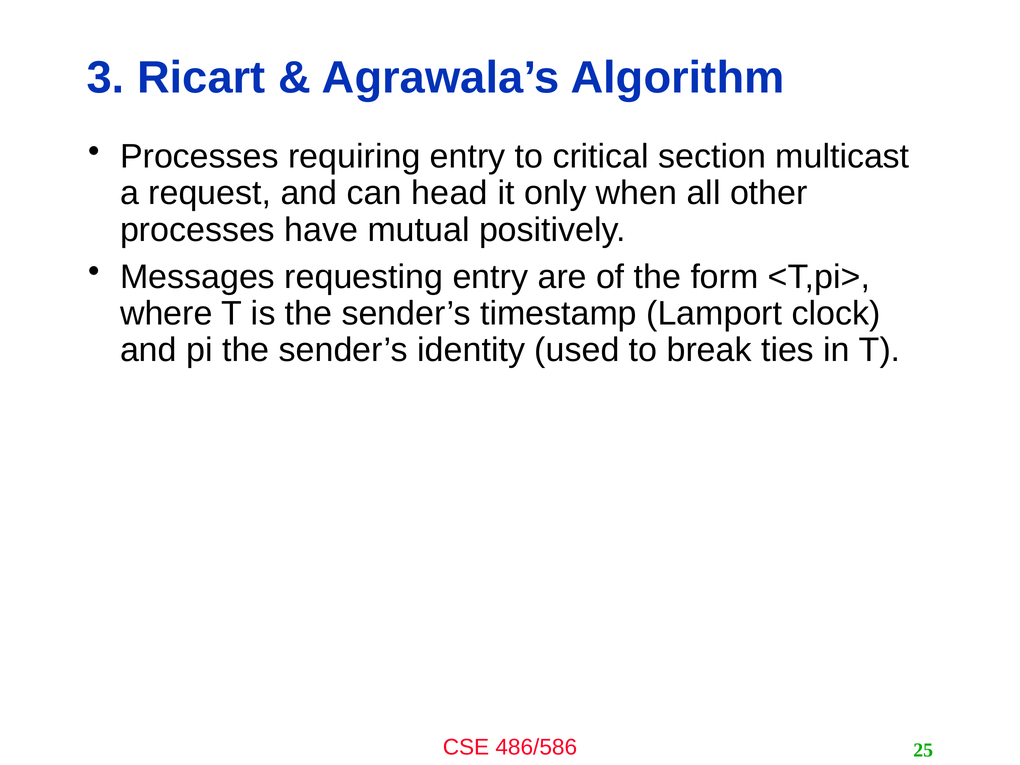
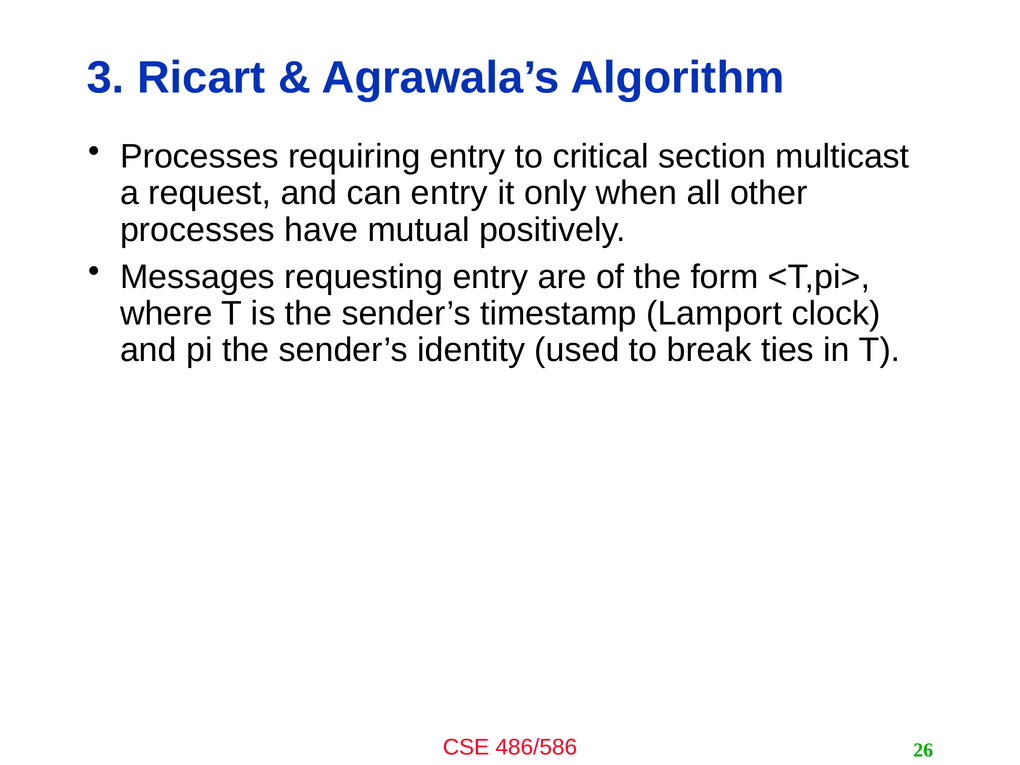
can head: head -> entry
25: 25 -> 26
